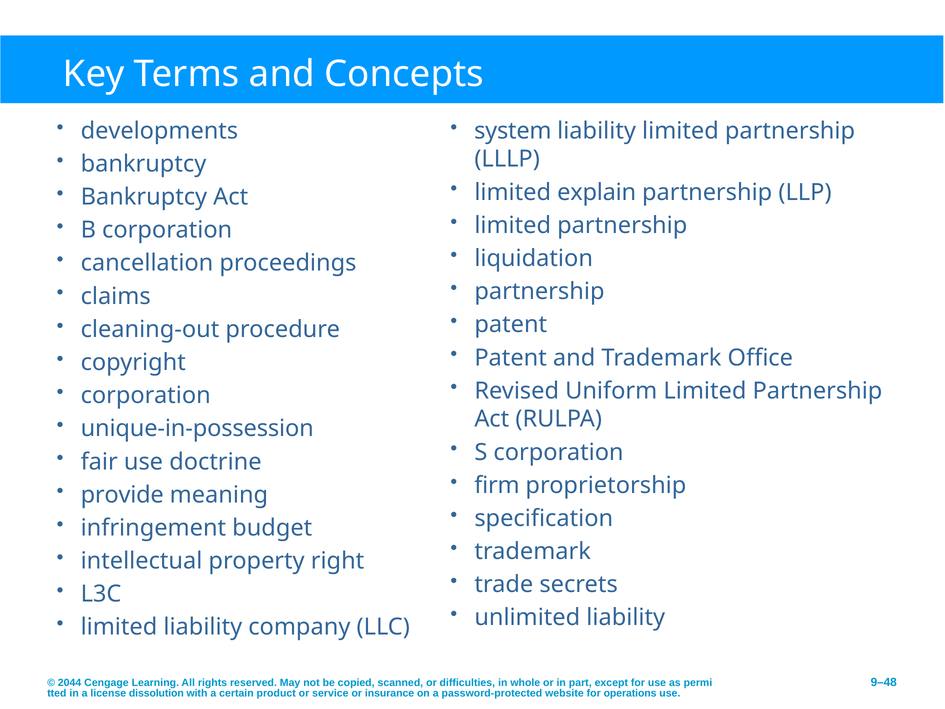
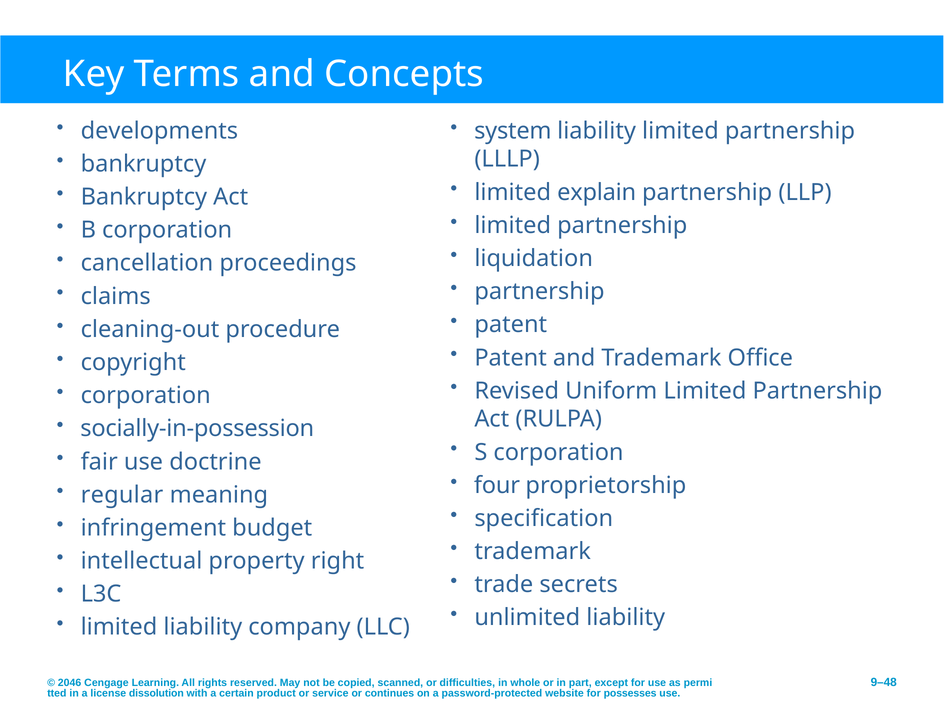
unique-in-possession: unique-in-possession -> socially-in-possession
firm: firm -> four
provide: provide -> regular
2044: 2044 -> 2046
insurance: insurance -> continues
operations: operations -> possesses
